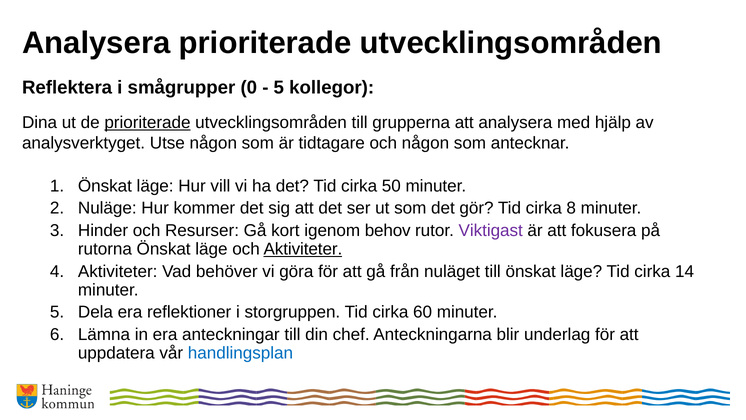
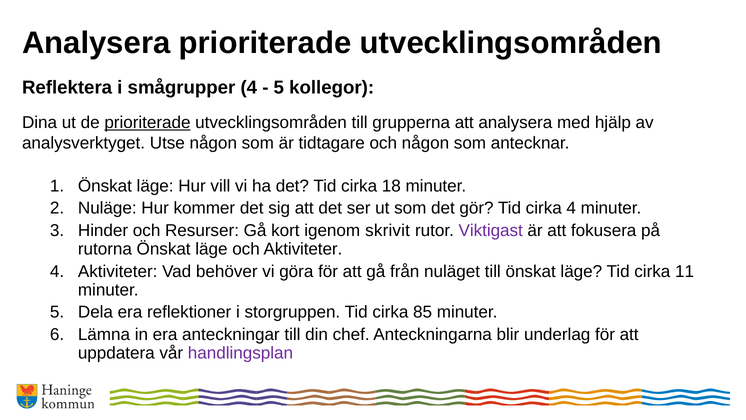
smågrupper 0: 0 -> 4
50: 50 -> 18
cirka 8: 8 -> 4
behov: behov -> skrivit
Aktiviteter at (303, 249) underline: present -> none
14: 14 -> 11
60: 60 -> 85
handlingsplan colour: blue -> purple
